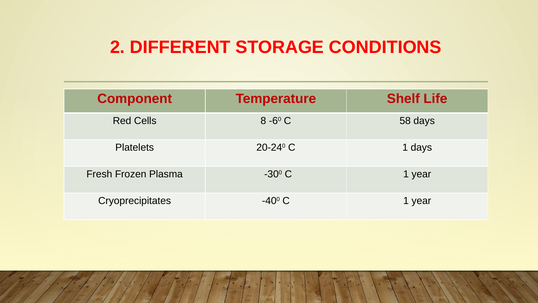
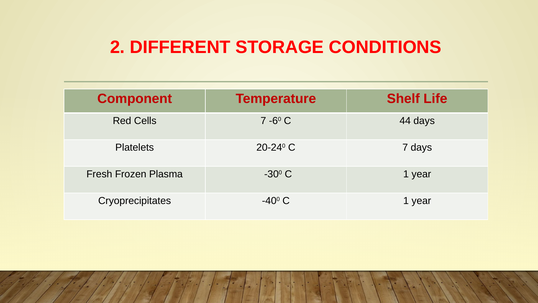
Cells 8: 8 -> 7
58: 58 -> 44
20-240 C 1: 1 -> 7
